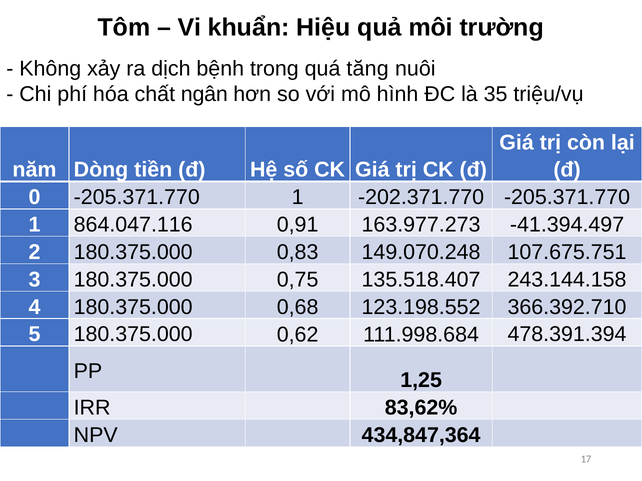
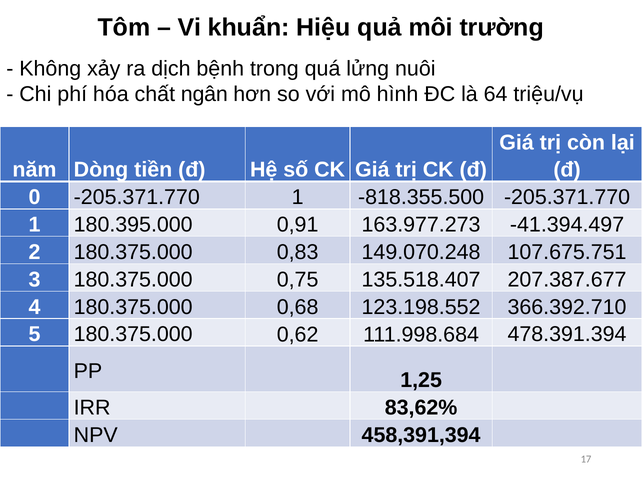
tăng: tăng -> lửng
35: 35 -> 64
-202.371.770: -202.371.770 -> -818.355.500
864.047.116: 864.047.116 -> 180.395.000
243.144.158: 243.144.158 -> 207.387.677
434,847,364: 434,847,364 -> 458,391,394
